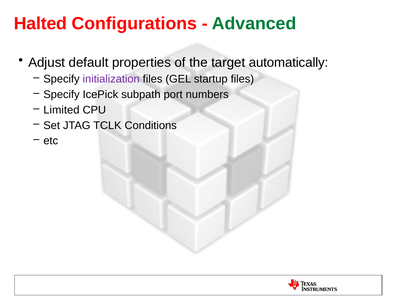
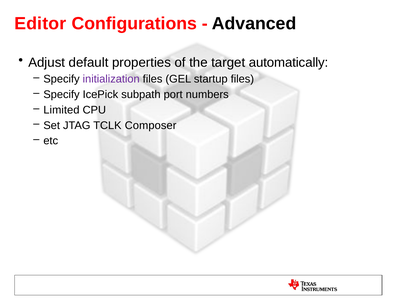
Halted: Halted -> Editor
Advanced colour: green -> black
Conditions: Conditions -> Composer
